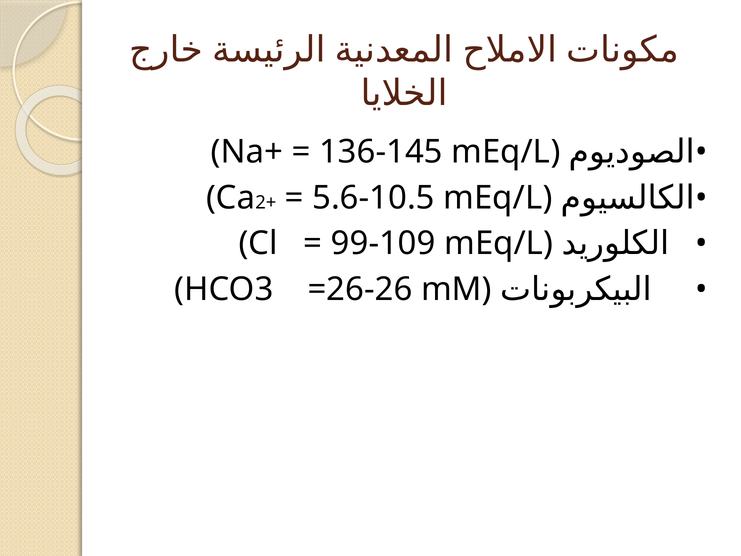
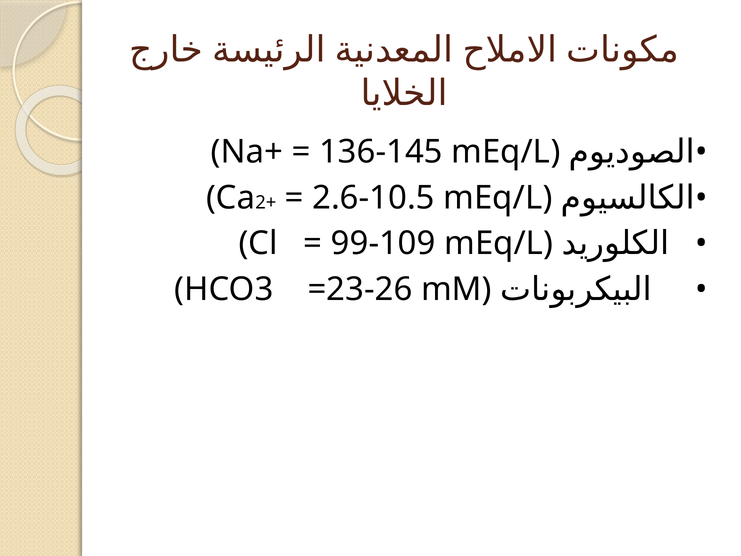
5.6-10.5: 5.6-10.5 -> 2.6-10.5
=26-26: =26-26 -> =23-26
